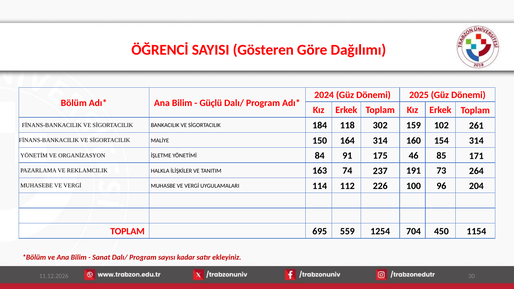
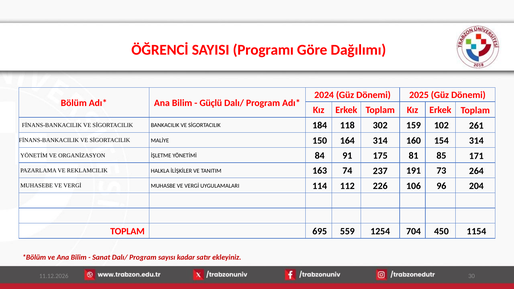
Gösteren: Gösteren -> Programı
46: 46 -> 81
100: 100 -> 106
